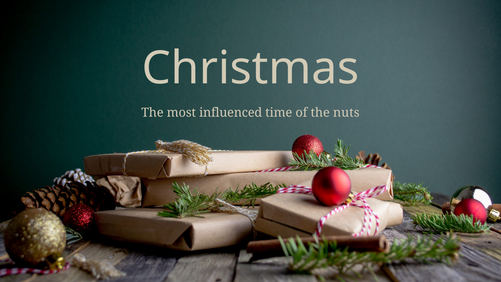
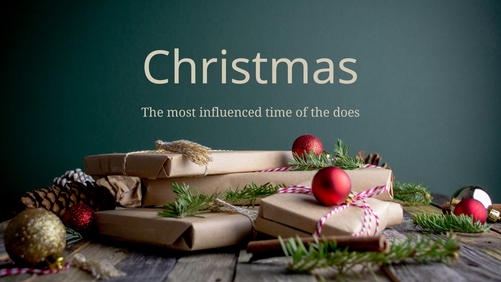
nuts: nuts -> does
